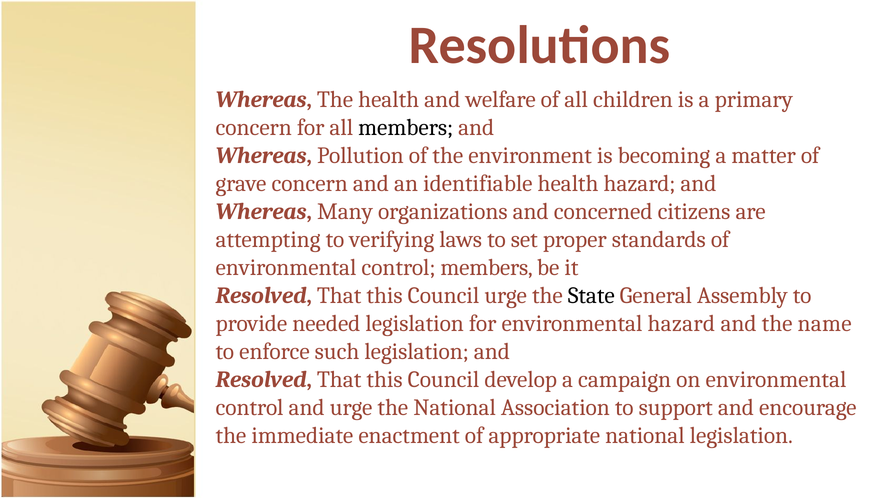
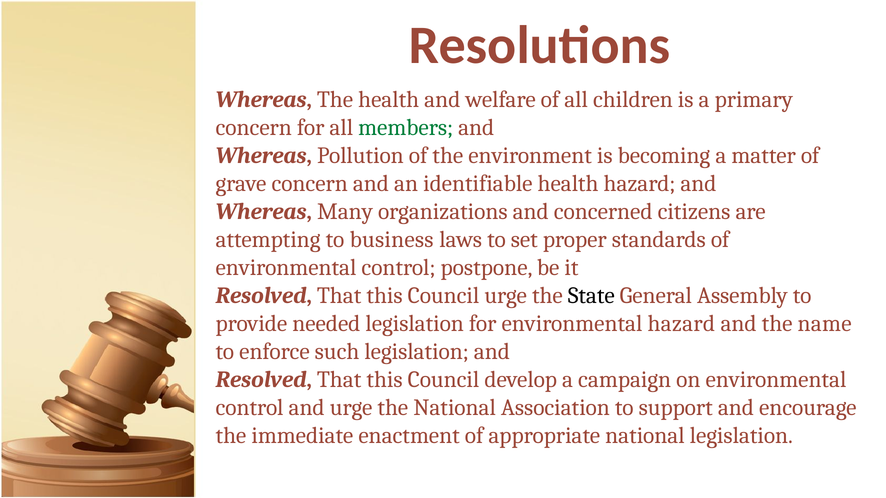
members at (406, 127) colour: black -> green
verifying: verifying -> business
control members: members -> postpone
